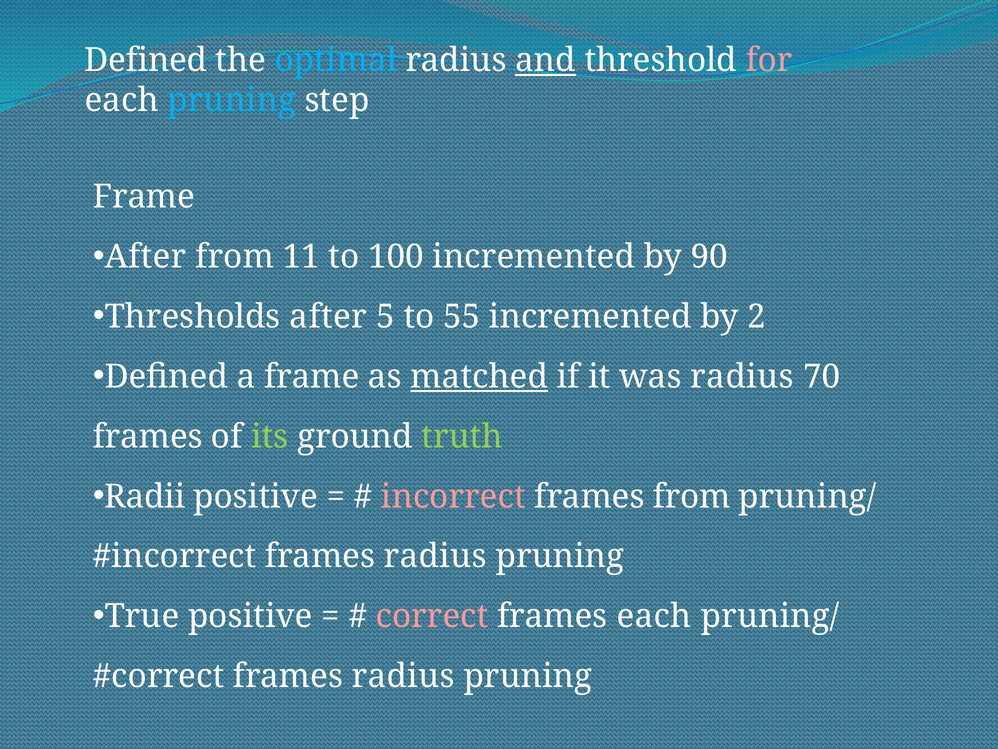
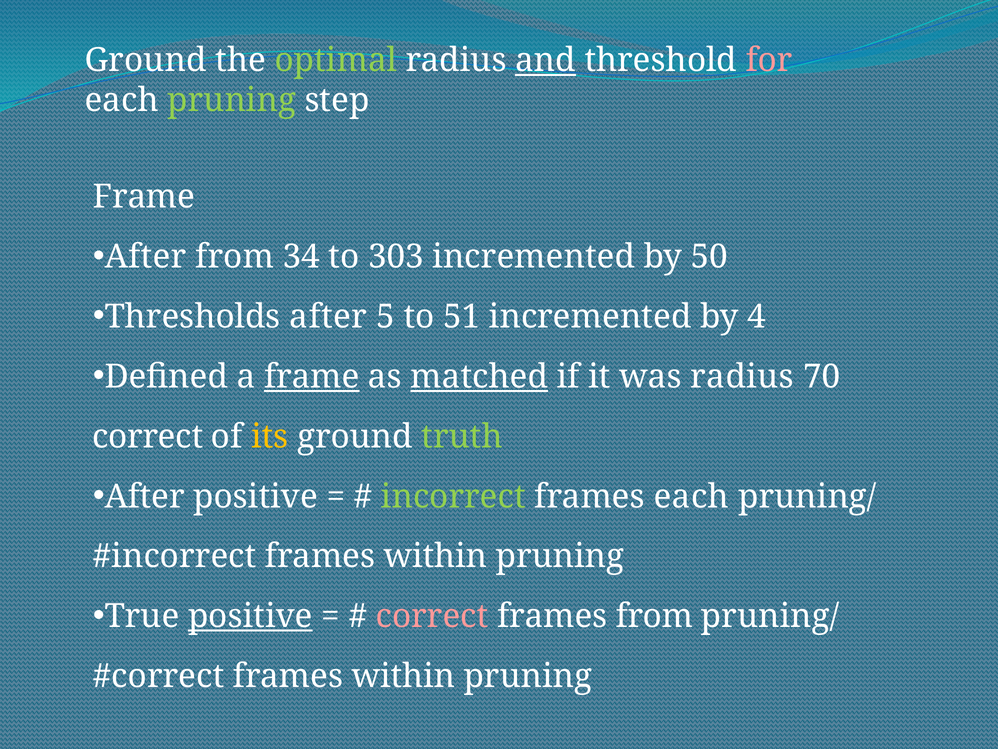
Defined at (146, 60): Defined -> Ground
optimal colour: light blue -> light green
pruning at (232, 100) colour: light blue -> light green
11: 11 -> 34
100: 100 -> 303
90: 90 -> 50
55: 55 -> 51
2: 2 -> 4
frame at (312, 376) underline: none -> present
frames at (148, 436): frames -> correct
its colour: light green -> yellow
Radii at (145, 496): Radii -> After
incorrect colour: pink -> light green
frames from: from -> each
radius at (435, 556): radius -> within
positive at (250, 616) underline: none -> present
frames each: each -> from
radius at (403, 676): radius -> within
